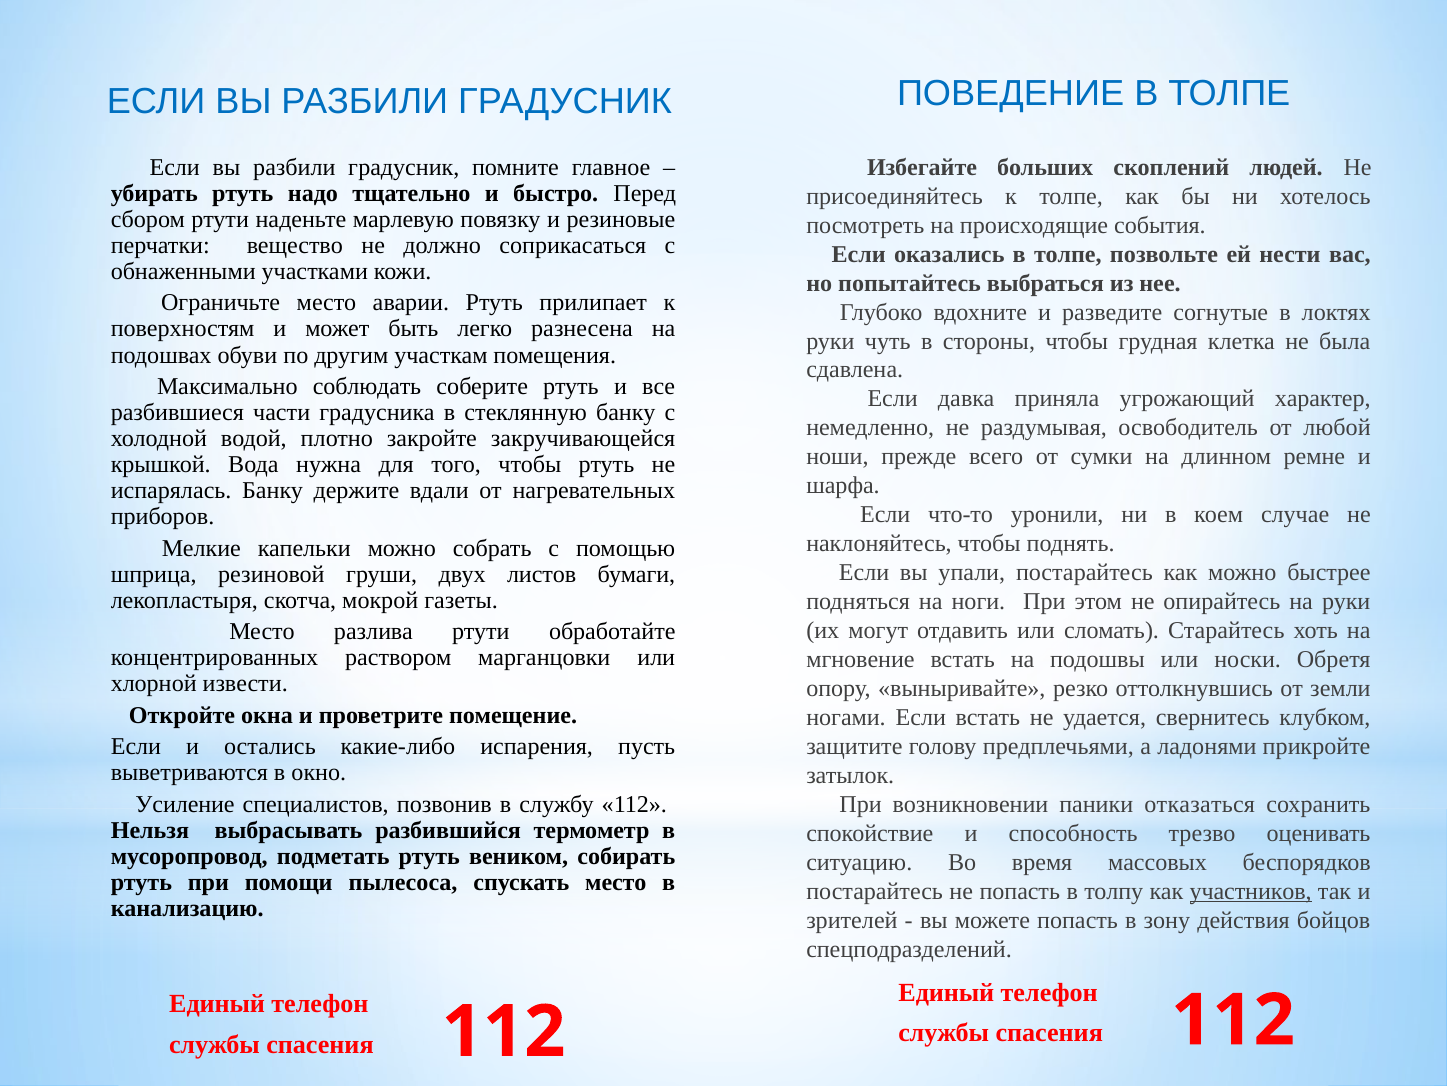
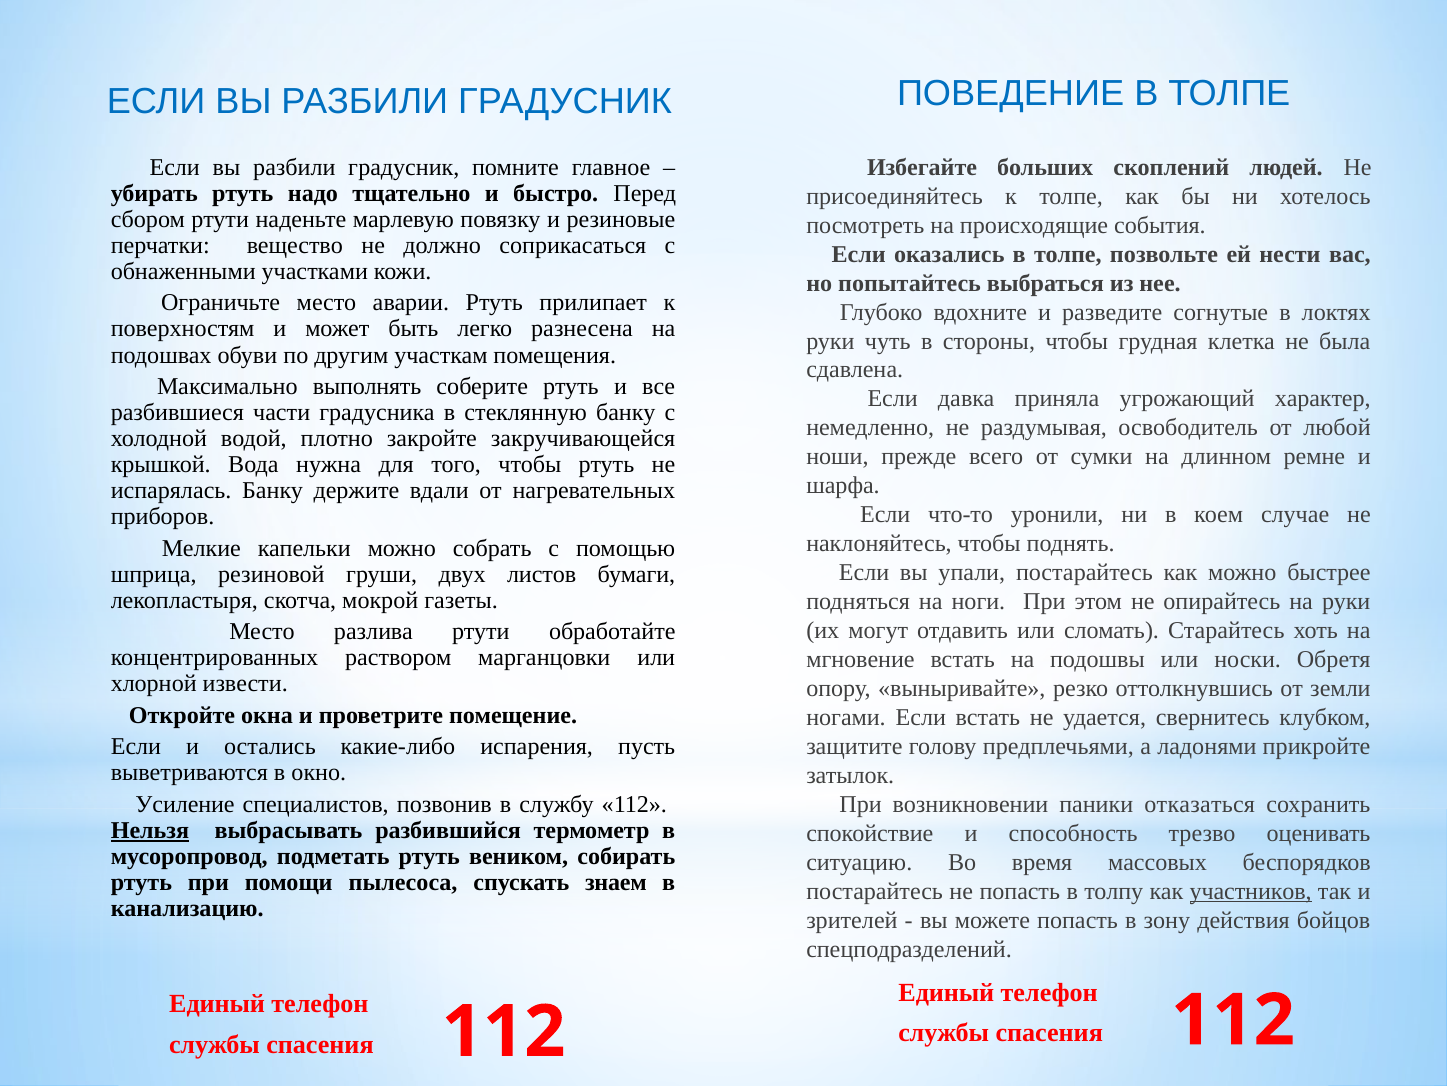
соблюдать: соблюдать -> выполнять
Нельзя underline: none -> present
спускать место: место -> знаем
